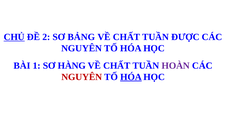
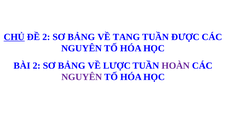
CHẤT at (126, 37): CHẤT -> TANG
BÀI 1: 1 -> 2
HÀNG at (72, 66): HÀNG -> BẢNG
CHẤT at (117, 66): CHẤT -> LƯỢC
NGUYÊN at (82, 77) colour: red -> purple
HÓA at (131, 77) underline: present -> none
